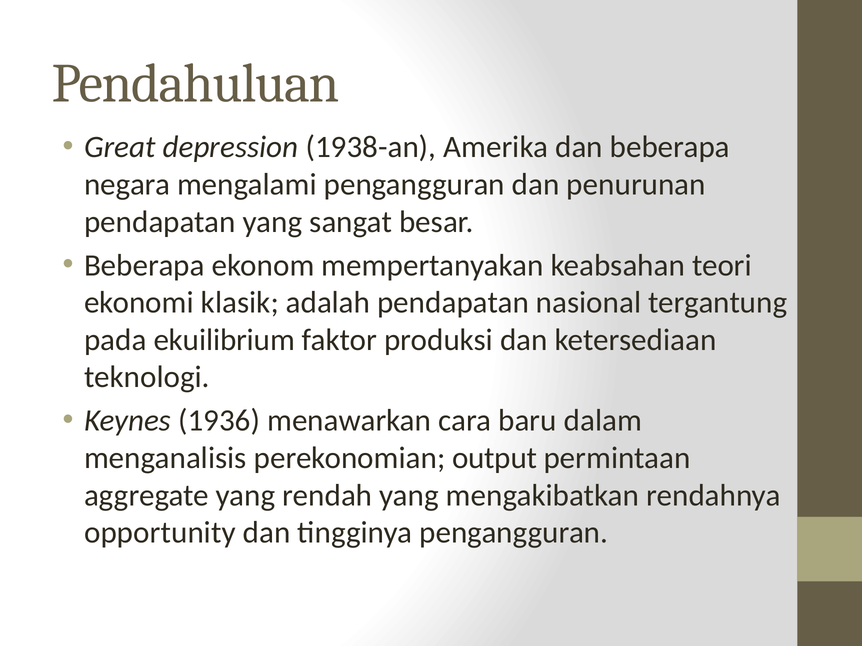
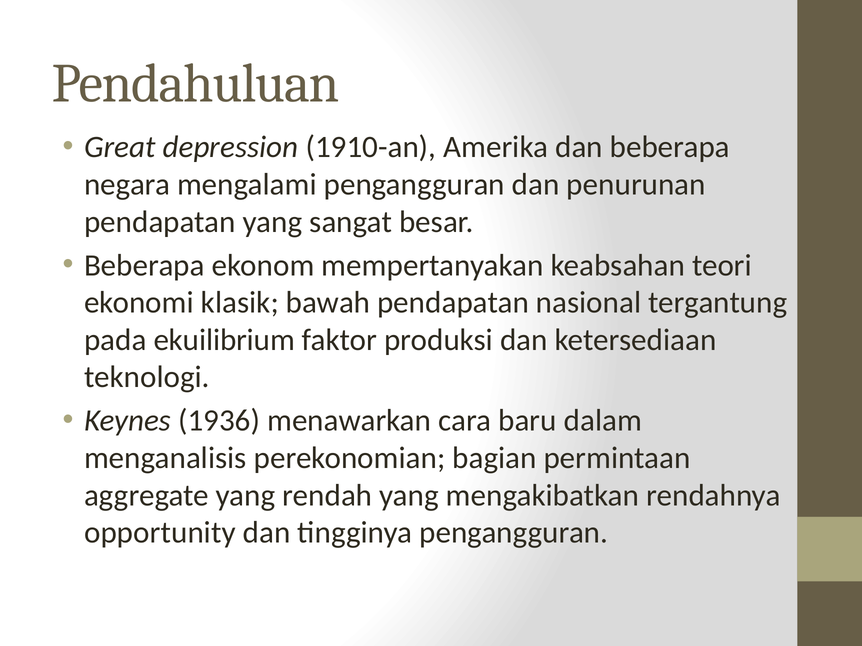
1938-an: 1938-an -> 1910-an
adalah: adalah -> bawah
output: output -> bagian
